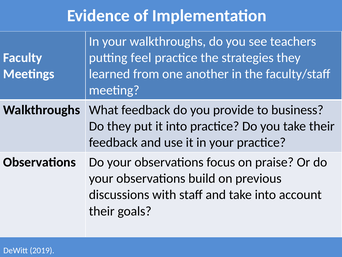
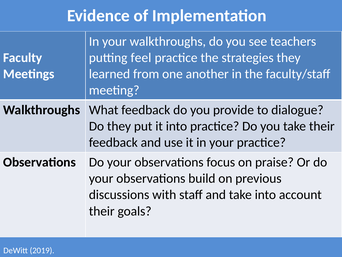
business: business -> dialogue
